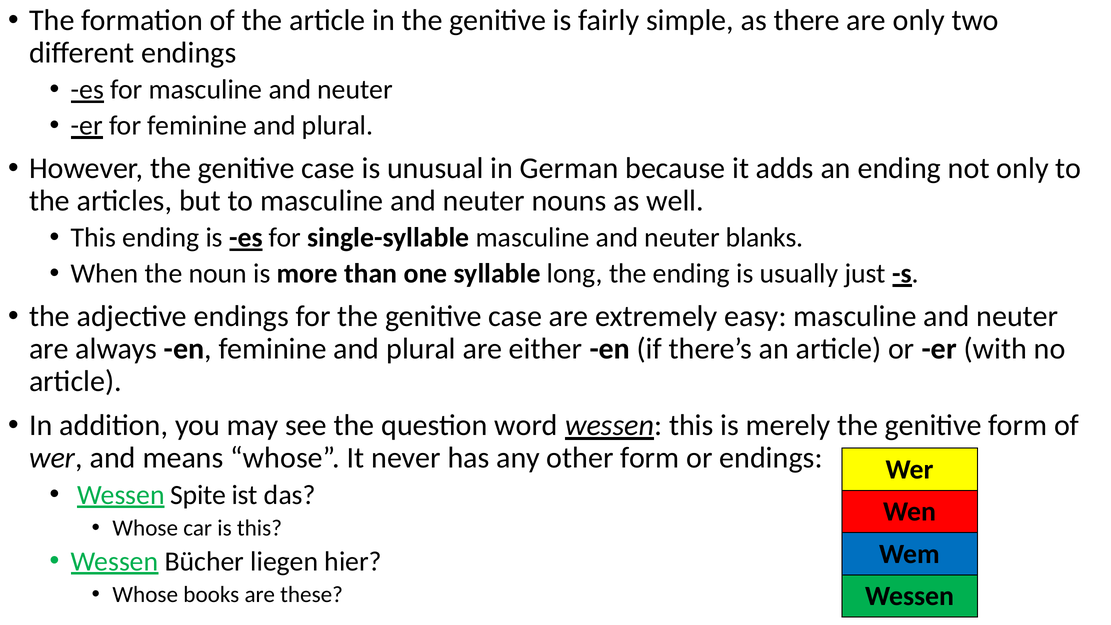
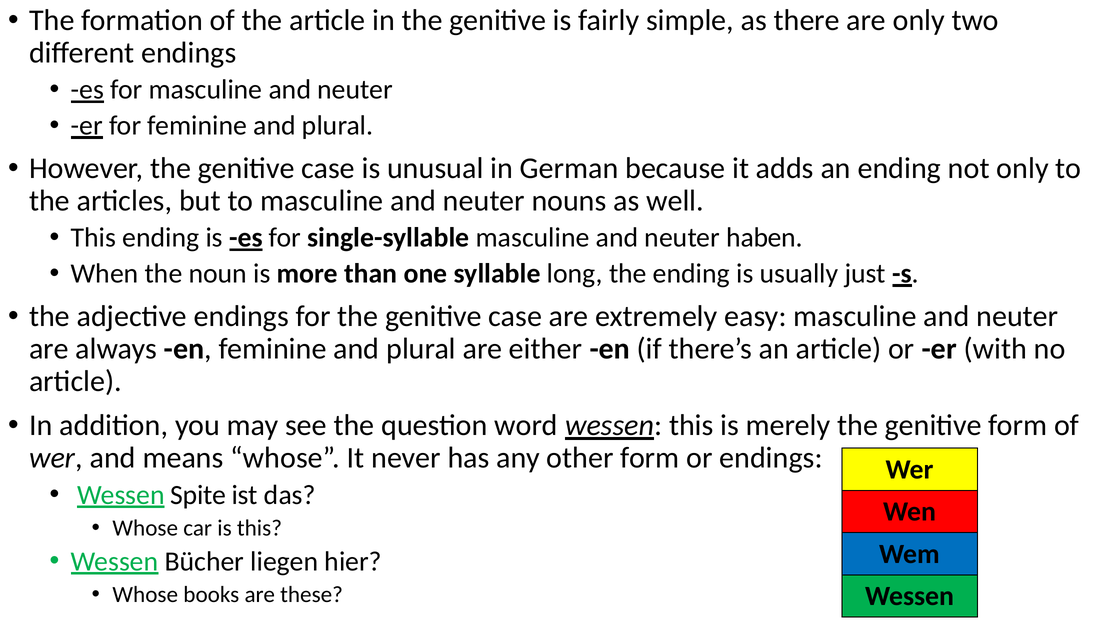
blanks: blanks -> haben
